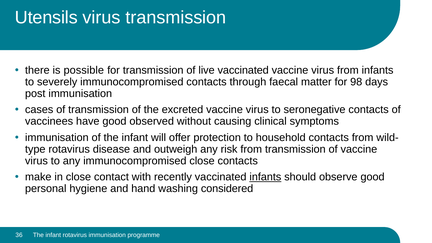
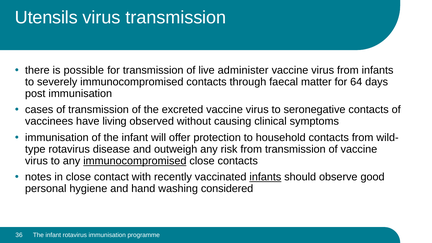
live vaccinated: vaccinated -> administer
98: 98 -> 64
have good: good -> living
immunocompromised at (135, 161) underline: none -> present
make: make -> notes
